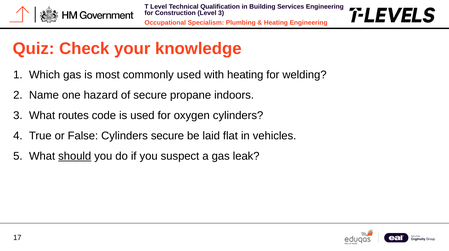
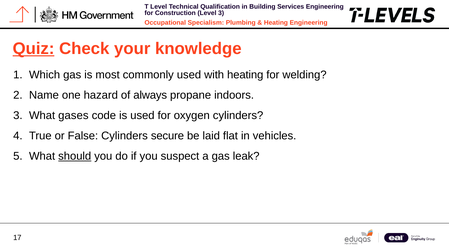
Quiz underline: none -> present
of secure: secure -> always
routes: routes -> gases
